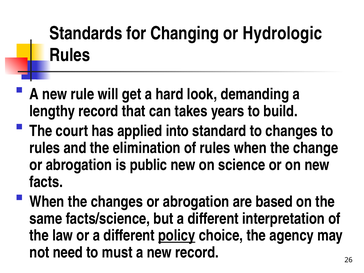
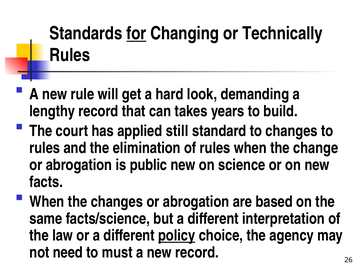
for underline: none -> present
Hydrologic: Hydrologic -> Technically
into: into -> still
